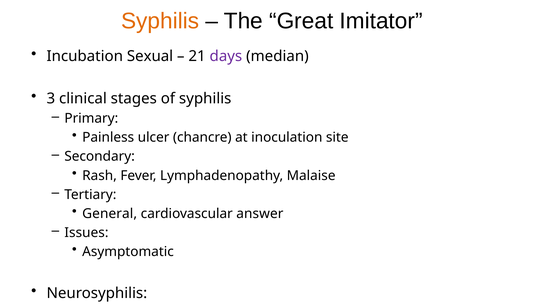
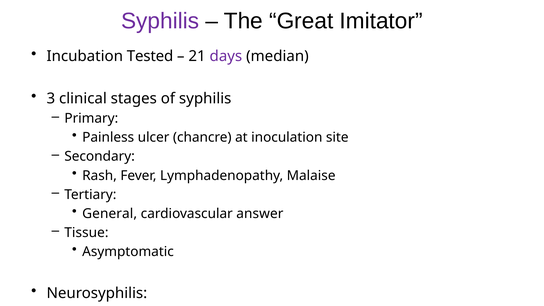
Syphilis at (160, 21) colour: orange -> purple
Sexual: Sexual -> Tested
Issues: Issues -> Tissue
